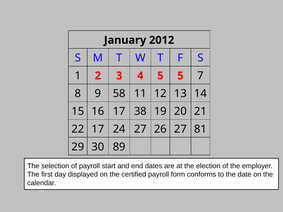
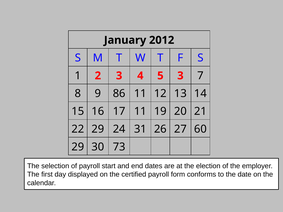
5 5: 5 -> 3
58: 58 -> 86
17 38: 38 -> 11
22 17: 17 -> 29
24 27: 27 -> 31
81: 81 -> 60
89: 89 -> 73
